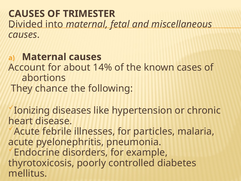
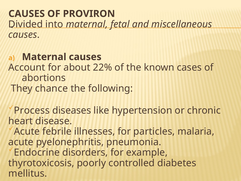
TRIMESTER: TRIMESTER -> PROVIRON
14%: 14% -> 22%
Ionizing: Ionizing -> Process
